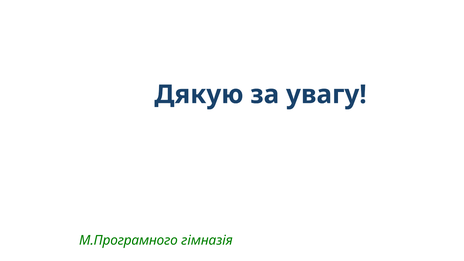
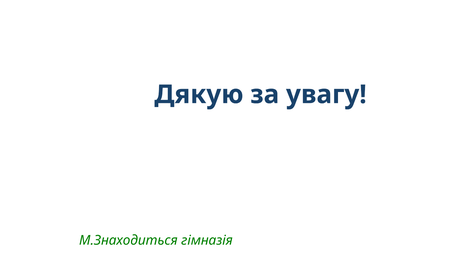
М.Програмного: М.Програмного -> М.Знаходиться
